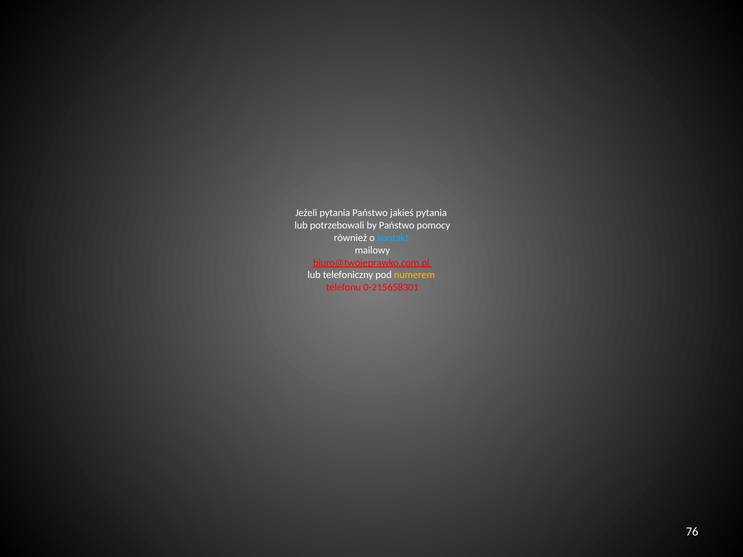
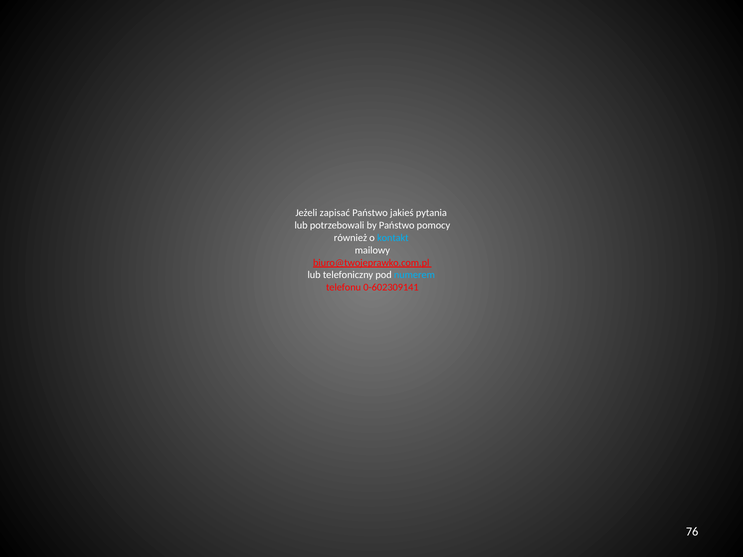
Jeżeli pytania: pytania -> zapisać
numerem colour: yellow -> light blue
0-215658301: 0-215658301 -> 0-602309141
